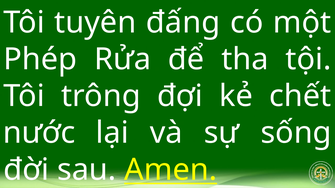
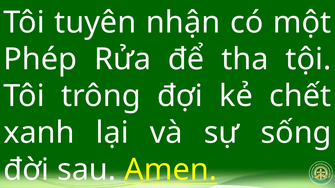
đấng: đấng -> nhận
nước: nước -> xanh
